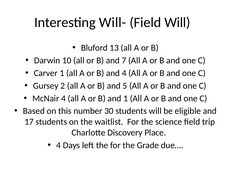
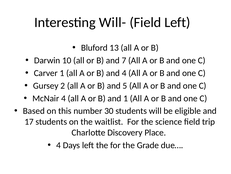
Field Will: Will -> Left
